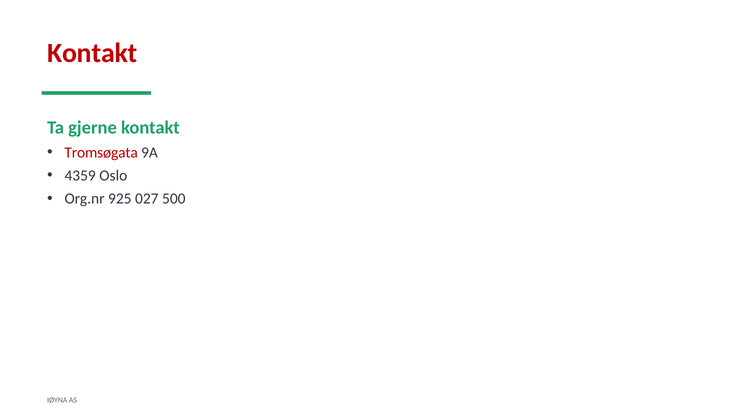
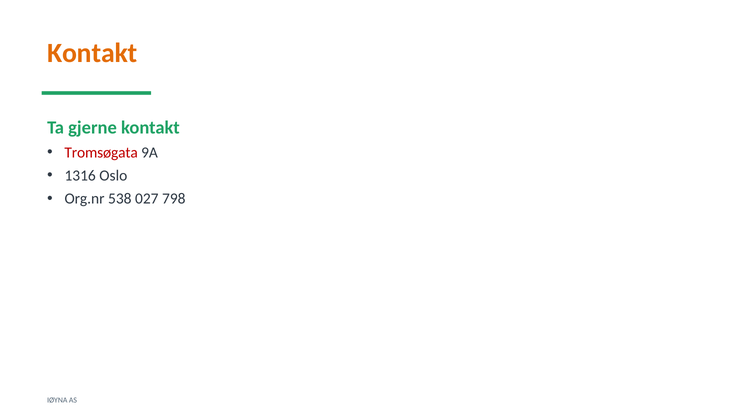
Kontakt at (92, 53) colour: red -> orange
4359: 4359 -> 1316
925: 925 -> 538
500: 500 -> 798
